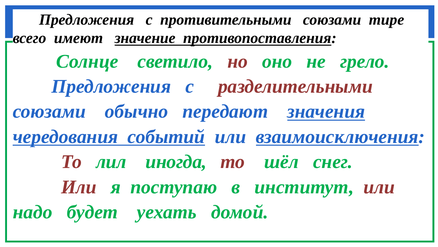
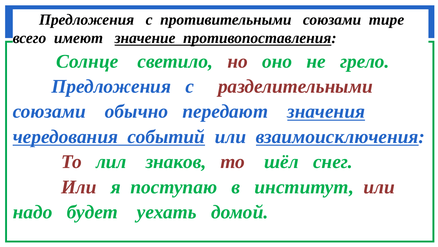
иногда: иногда -> знаков
